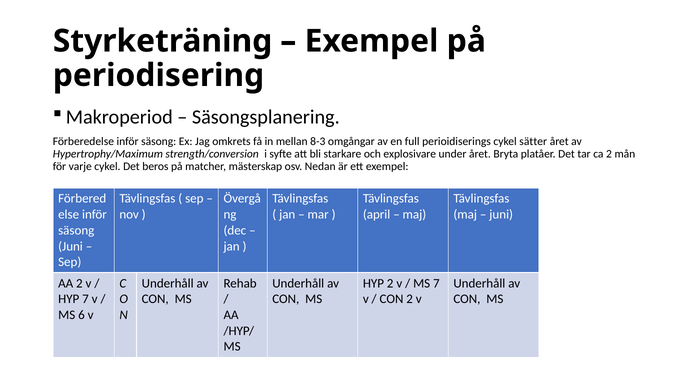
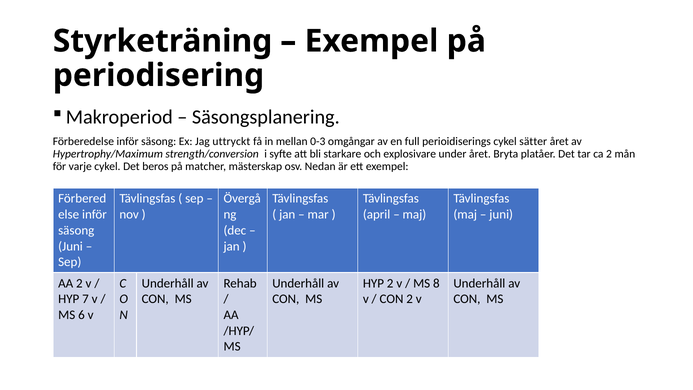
omkrets: omkrets -> uttryckt
8-3: 8-3 -> 0-3
MS 7: 7 -> 8
